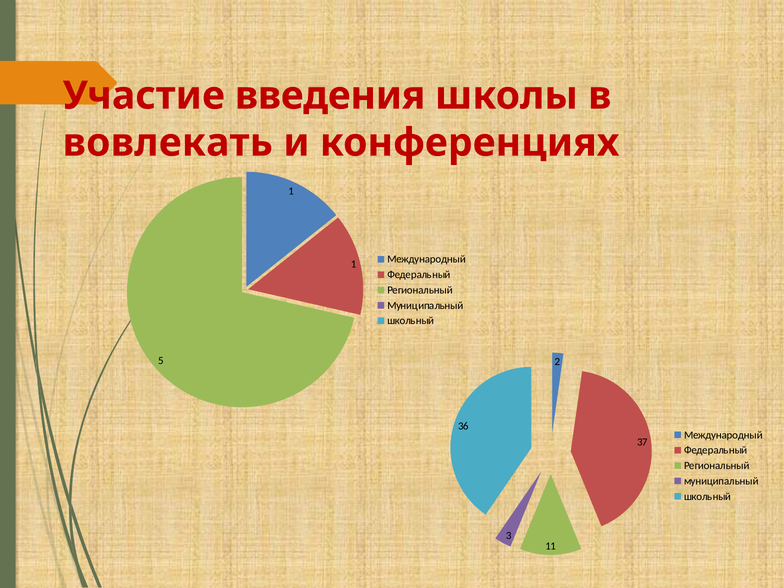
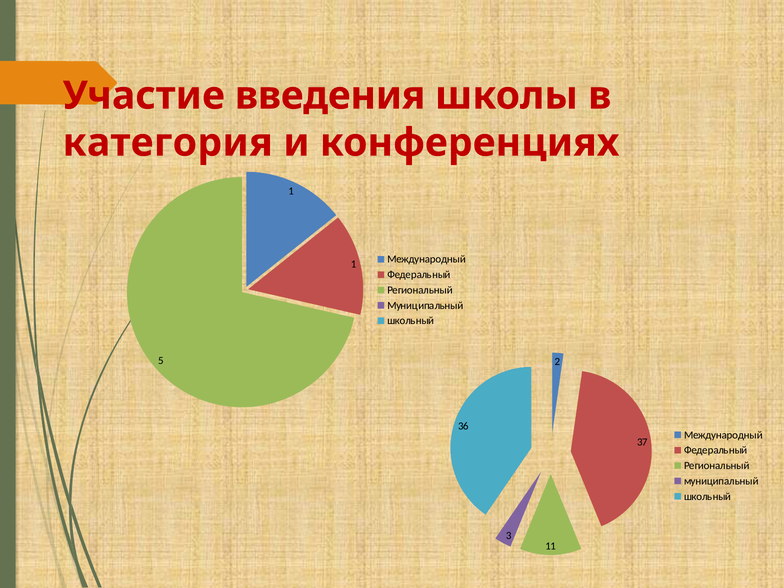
вовлекать: вовлекать -> категория
